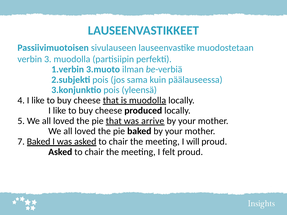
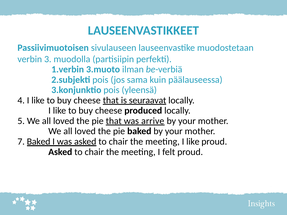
is muodolla: muodolla -> seuraavat
meeting I will: will -> like
